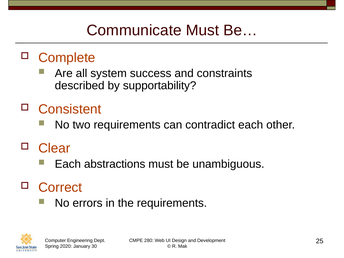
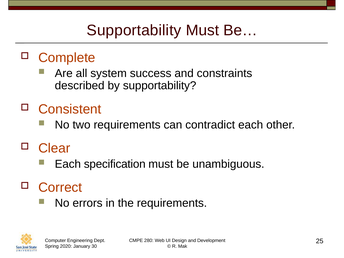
Communicate at (134, 30): Communicate -> Supportability
abstractions: abstractions -> specification
